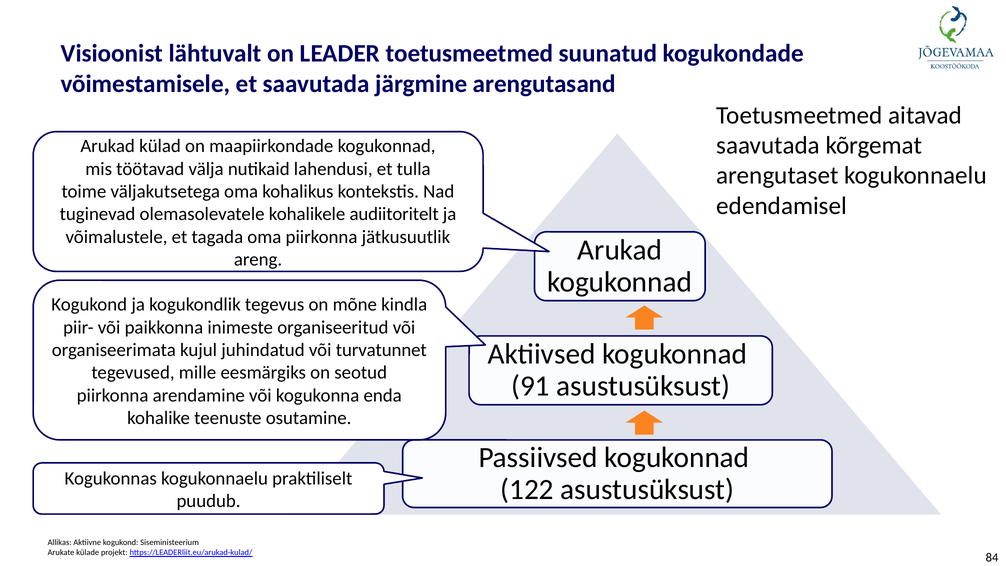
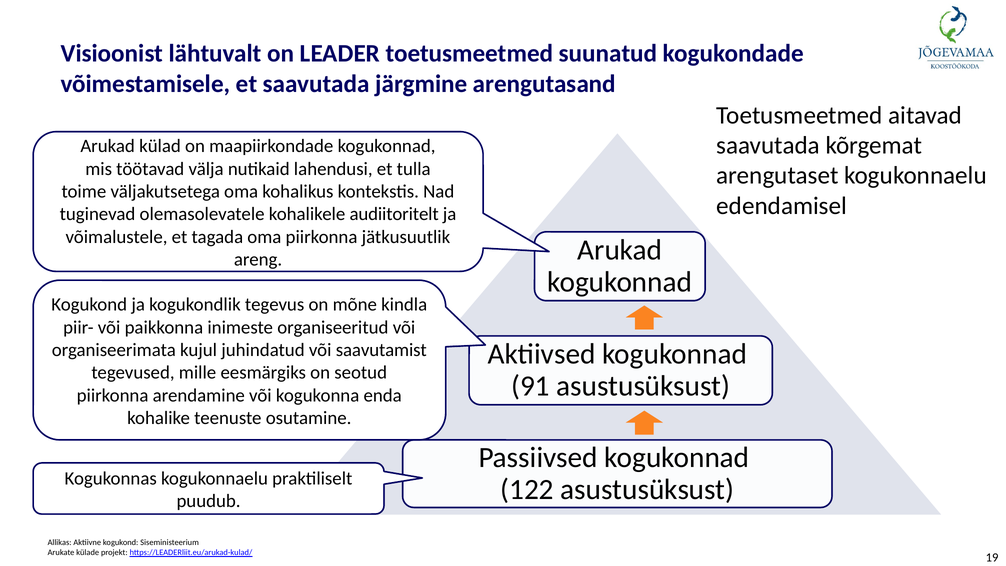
turvatunnet: turvatunnet -> saavutamist
84: 84 -> 19
